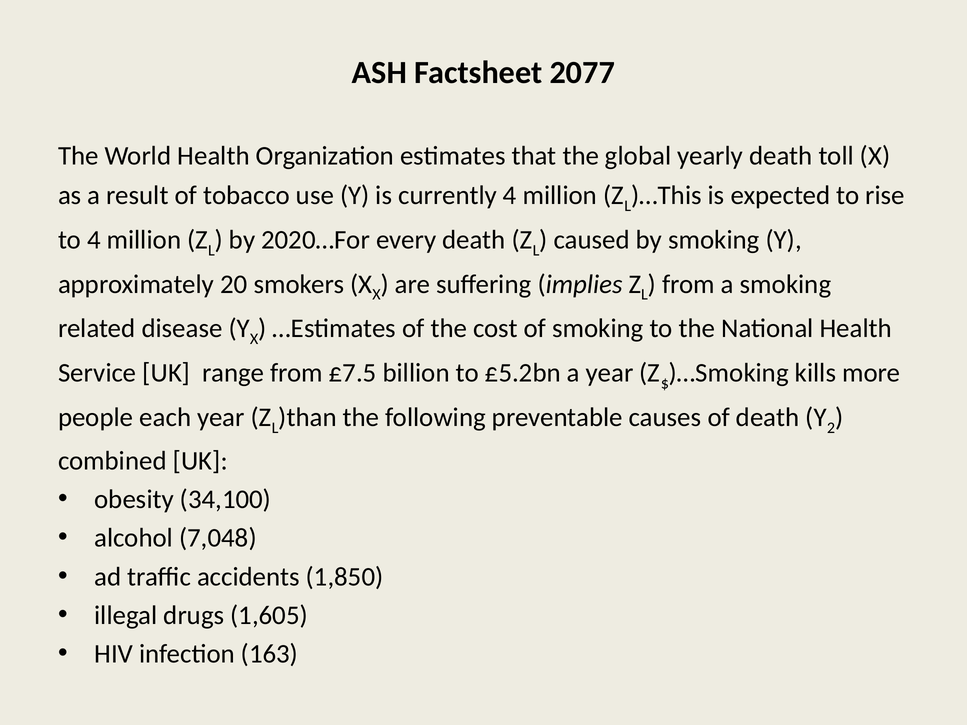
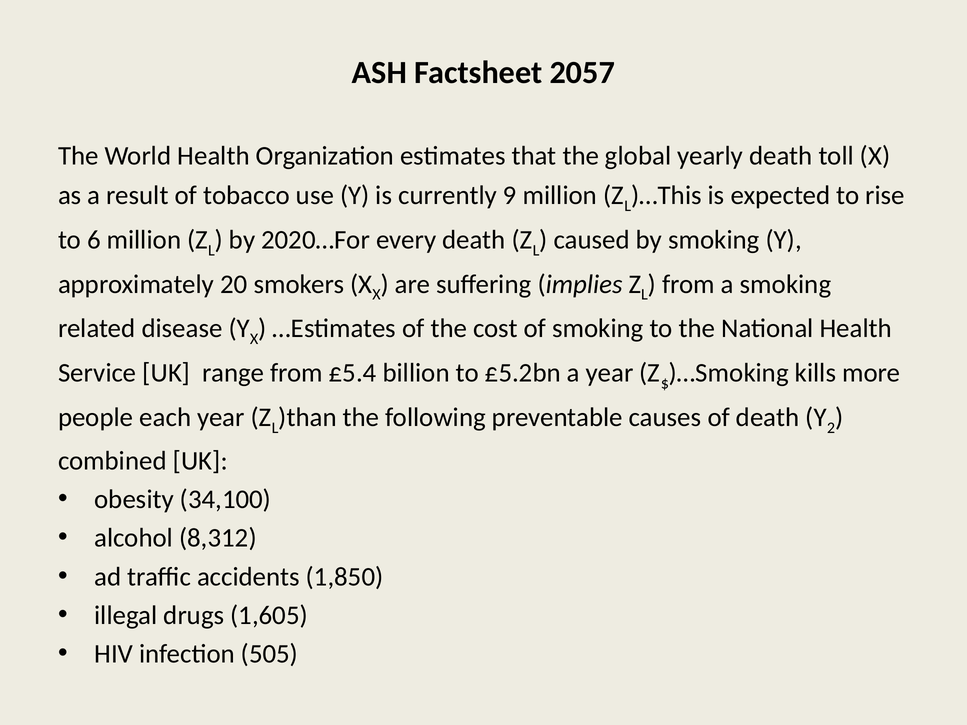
2077: 2077 -> 2057
currently 4: 4 -> 9
to 4: 4 -> 6
£7.5: £7.5 -> £5.4
7,048: 7,048 -> 8,312
163: 163 -> 505
